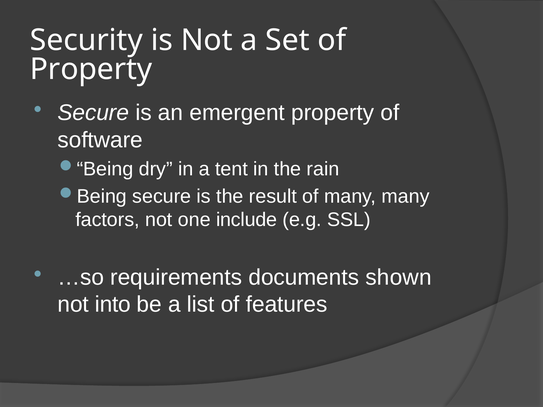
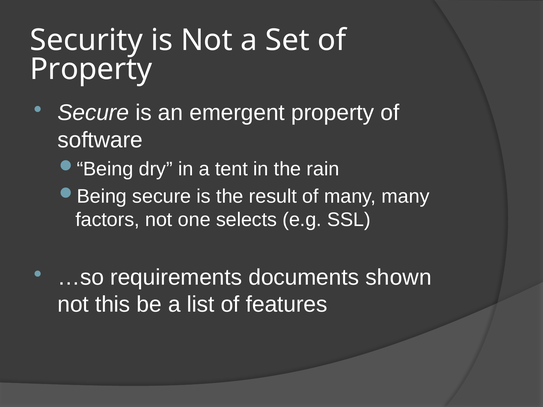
include: include -> selects
into: into -> this
